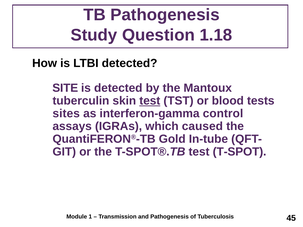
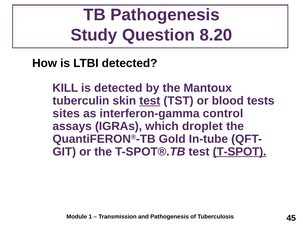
1.18: 1.18 -> 8.20
SITE: SITE -> KILL
caused: caused -> droplet
T-SPOT underline: none -> present
